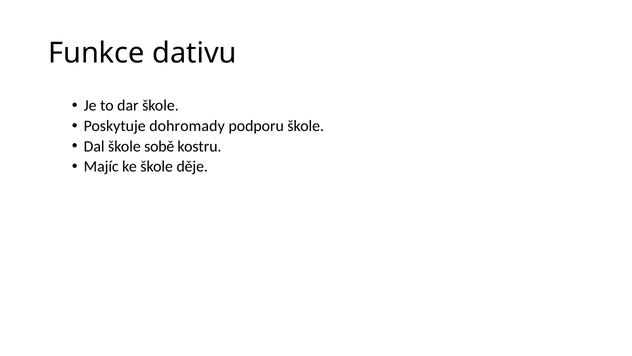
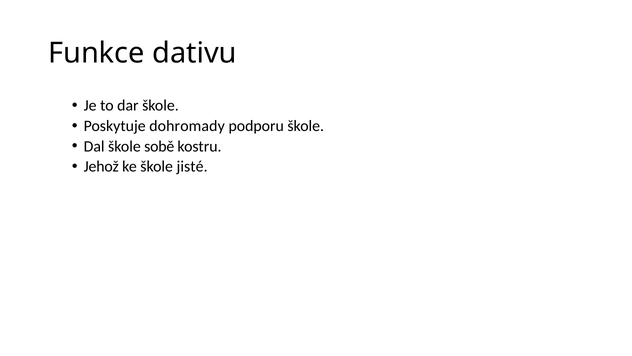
Majíc: Majíc -> Jehož
děje: děje -> jisté
